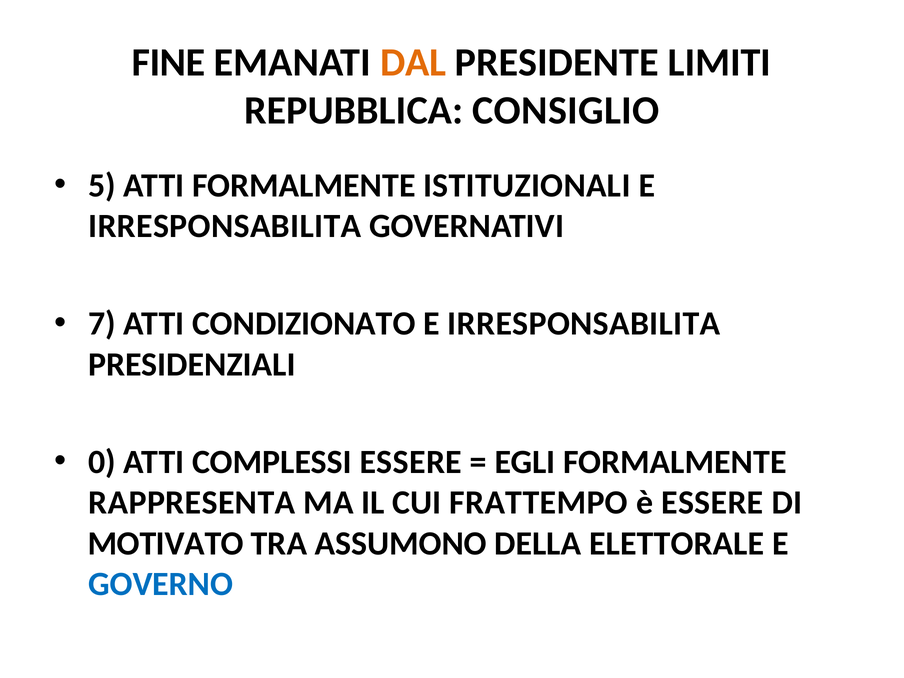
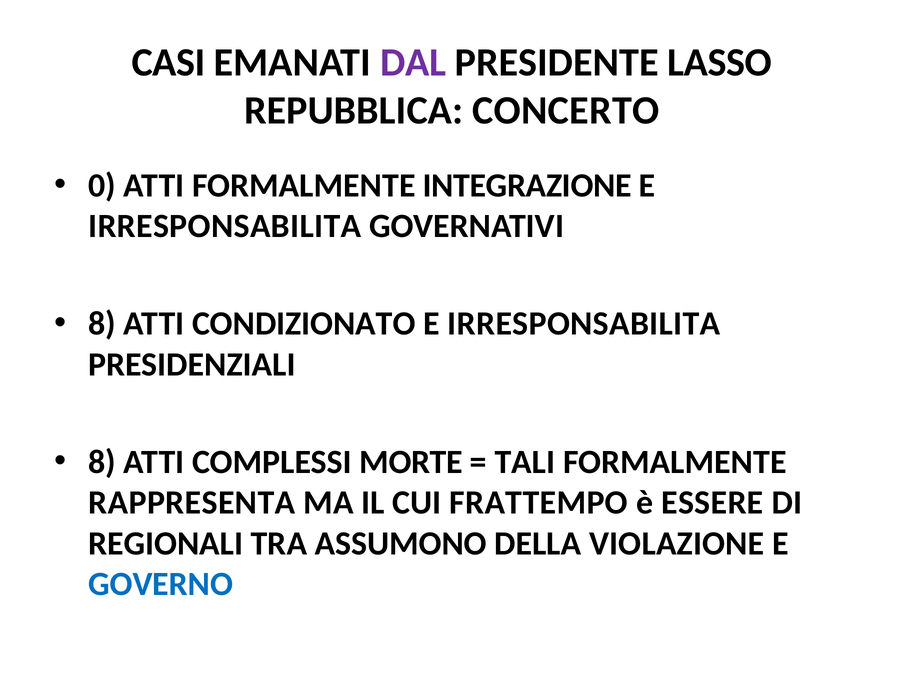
FINE: FINE -> CASI
DAL colour: orange -> purple
LIMITI: LIMITI -> LASSO
CONSIGLIO: CONSIGLIO -> CONCERTO
5: 5 -> 0
ISTITUZIONALI: ISTITUZIONALI -> INTEGRAZIONE
7 at (102, 324): 7 -> 8
0 at (102, 462): 0 -> 8
COMPLESSI ESSERE: ESSERE -> MORTE
EGLI: EGLI -> TALI
MOTIVATO: MOTIVATO -> REGIONALI
ELETTORALE: ELETTORALE -> VIOLAZIONE
